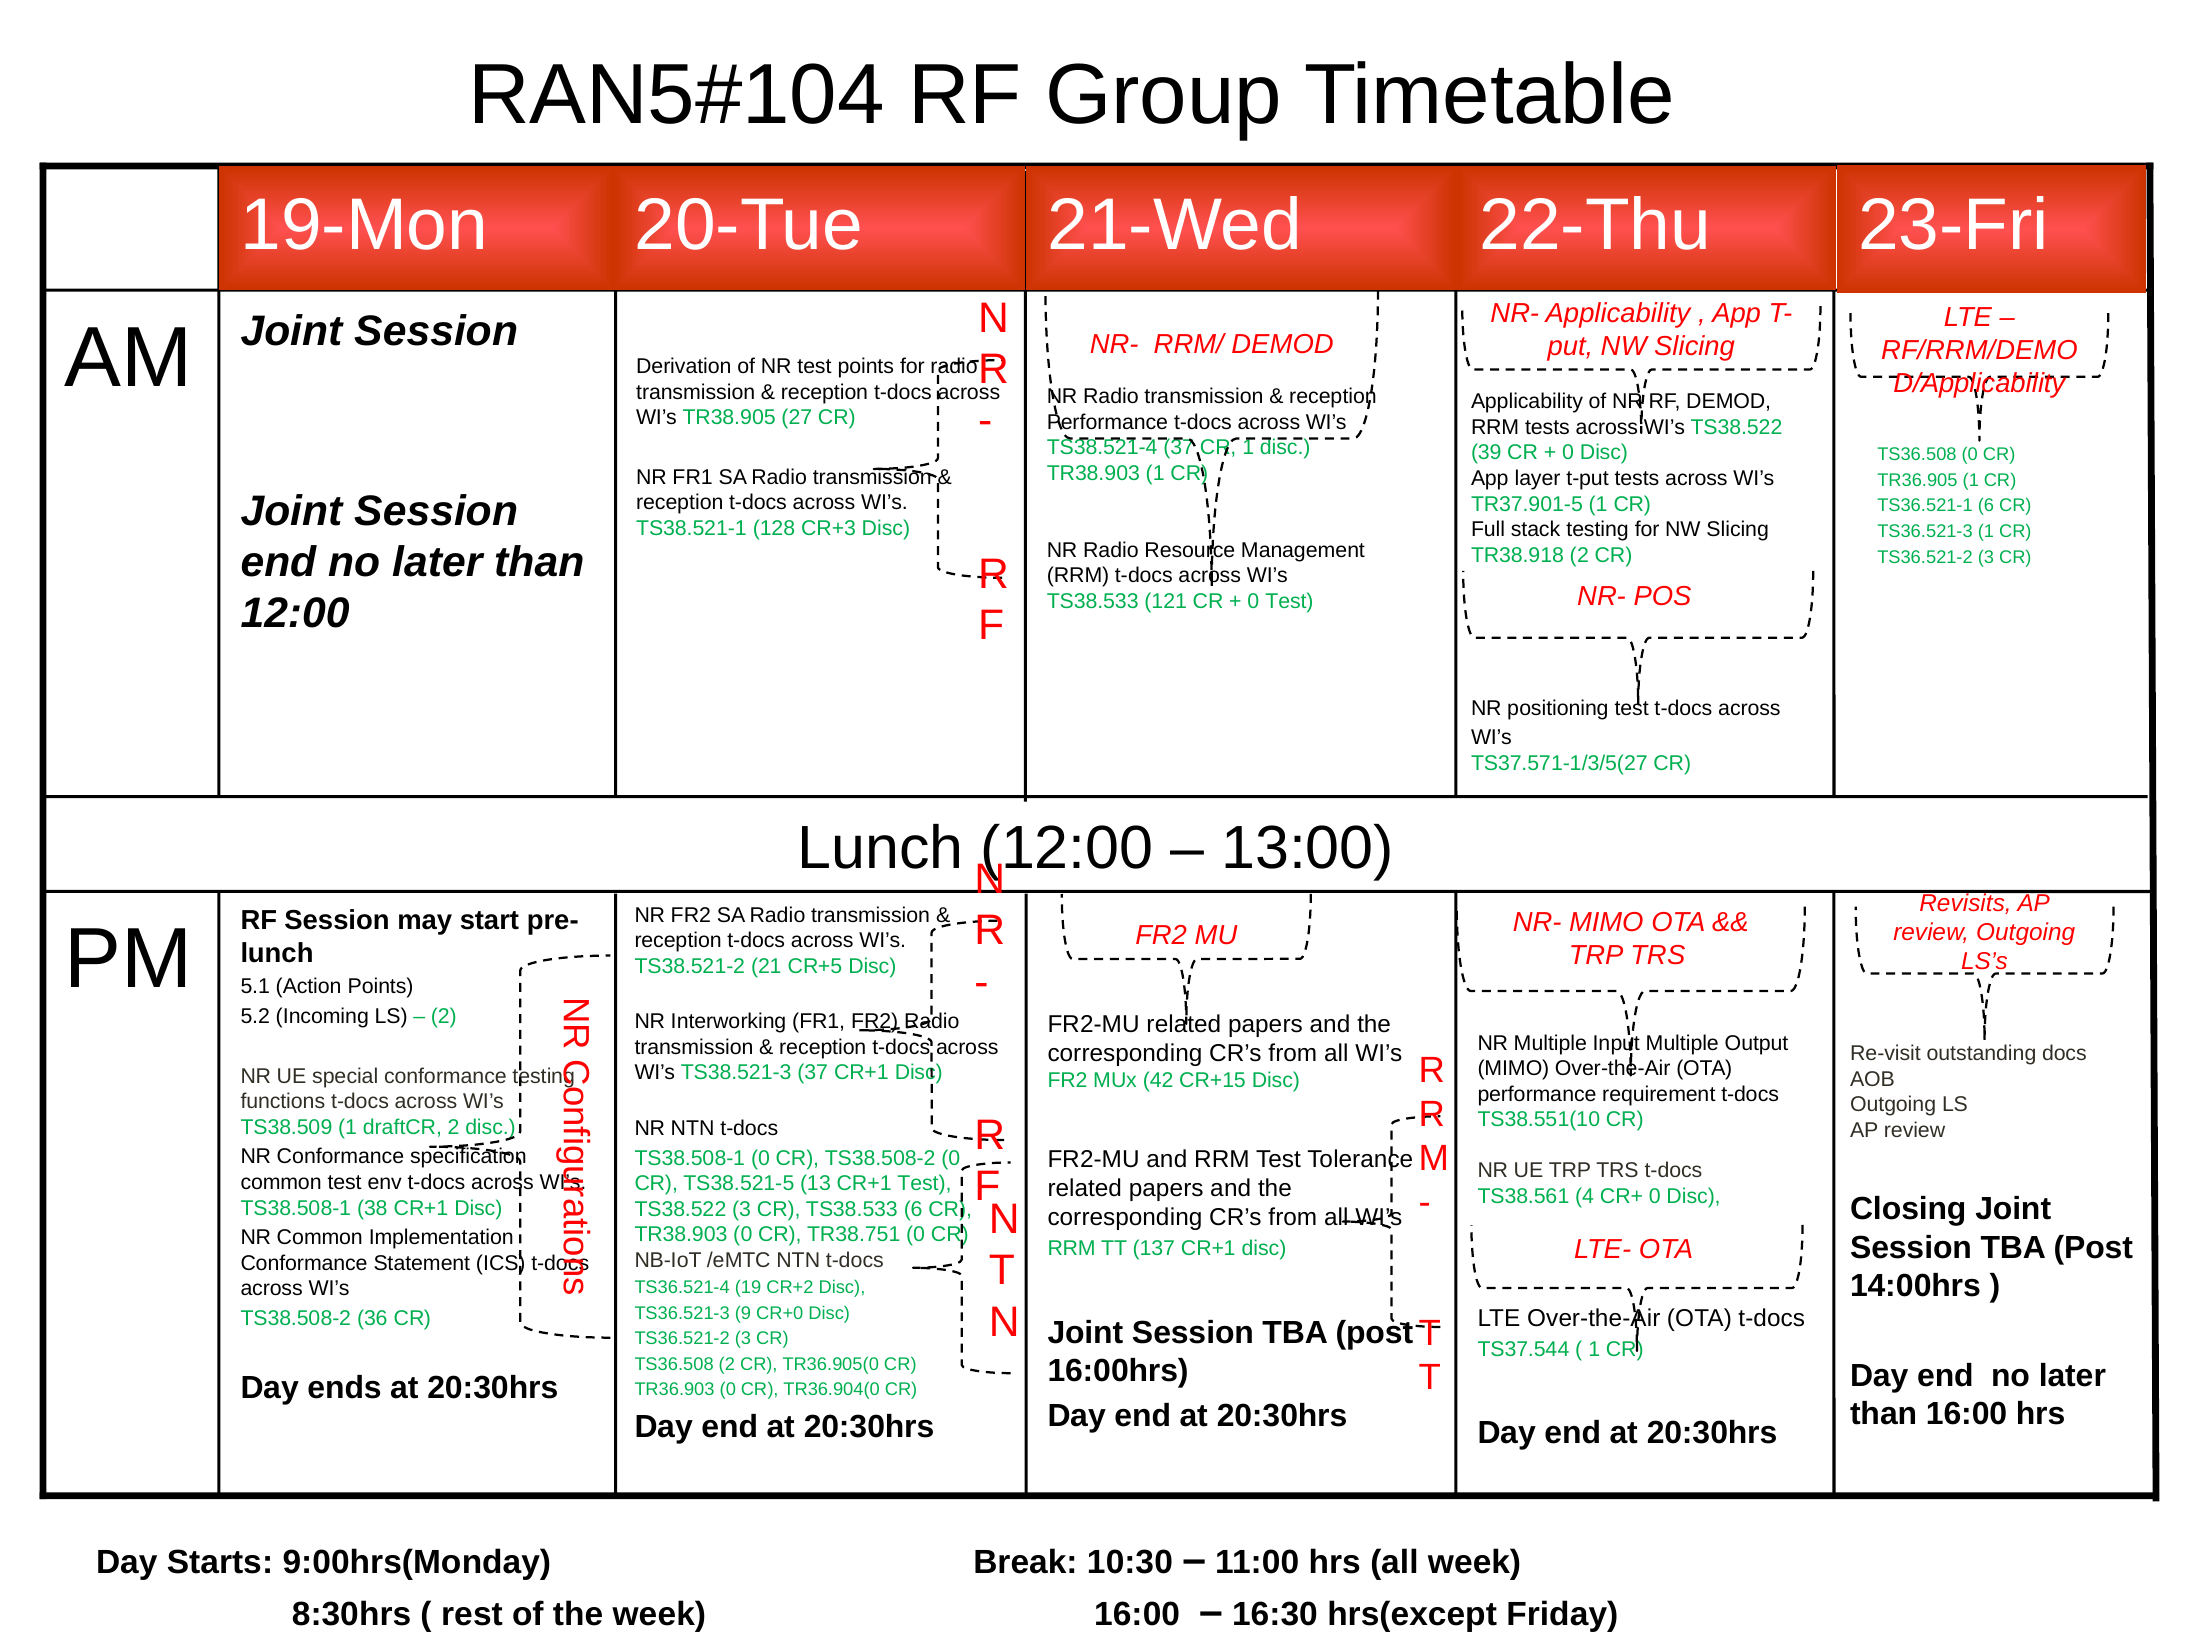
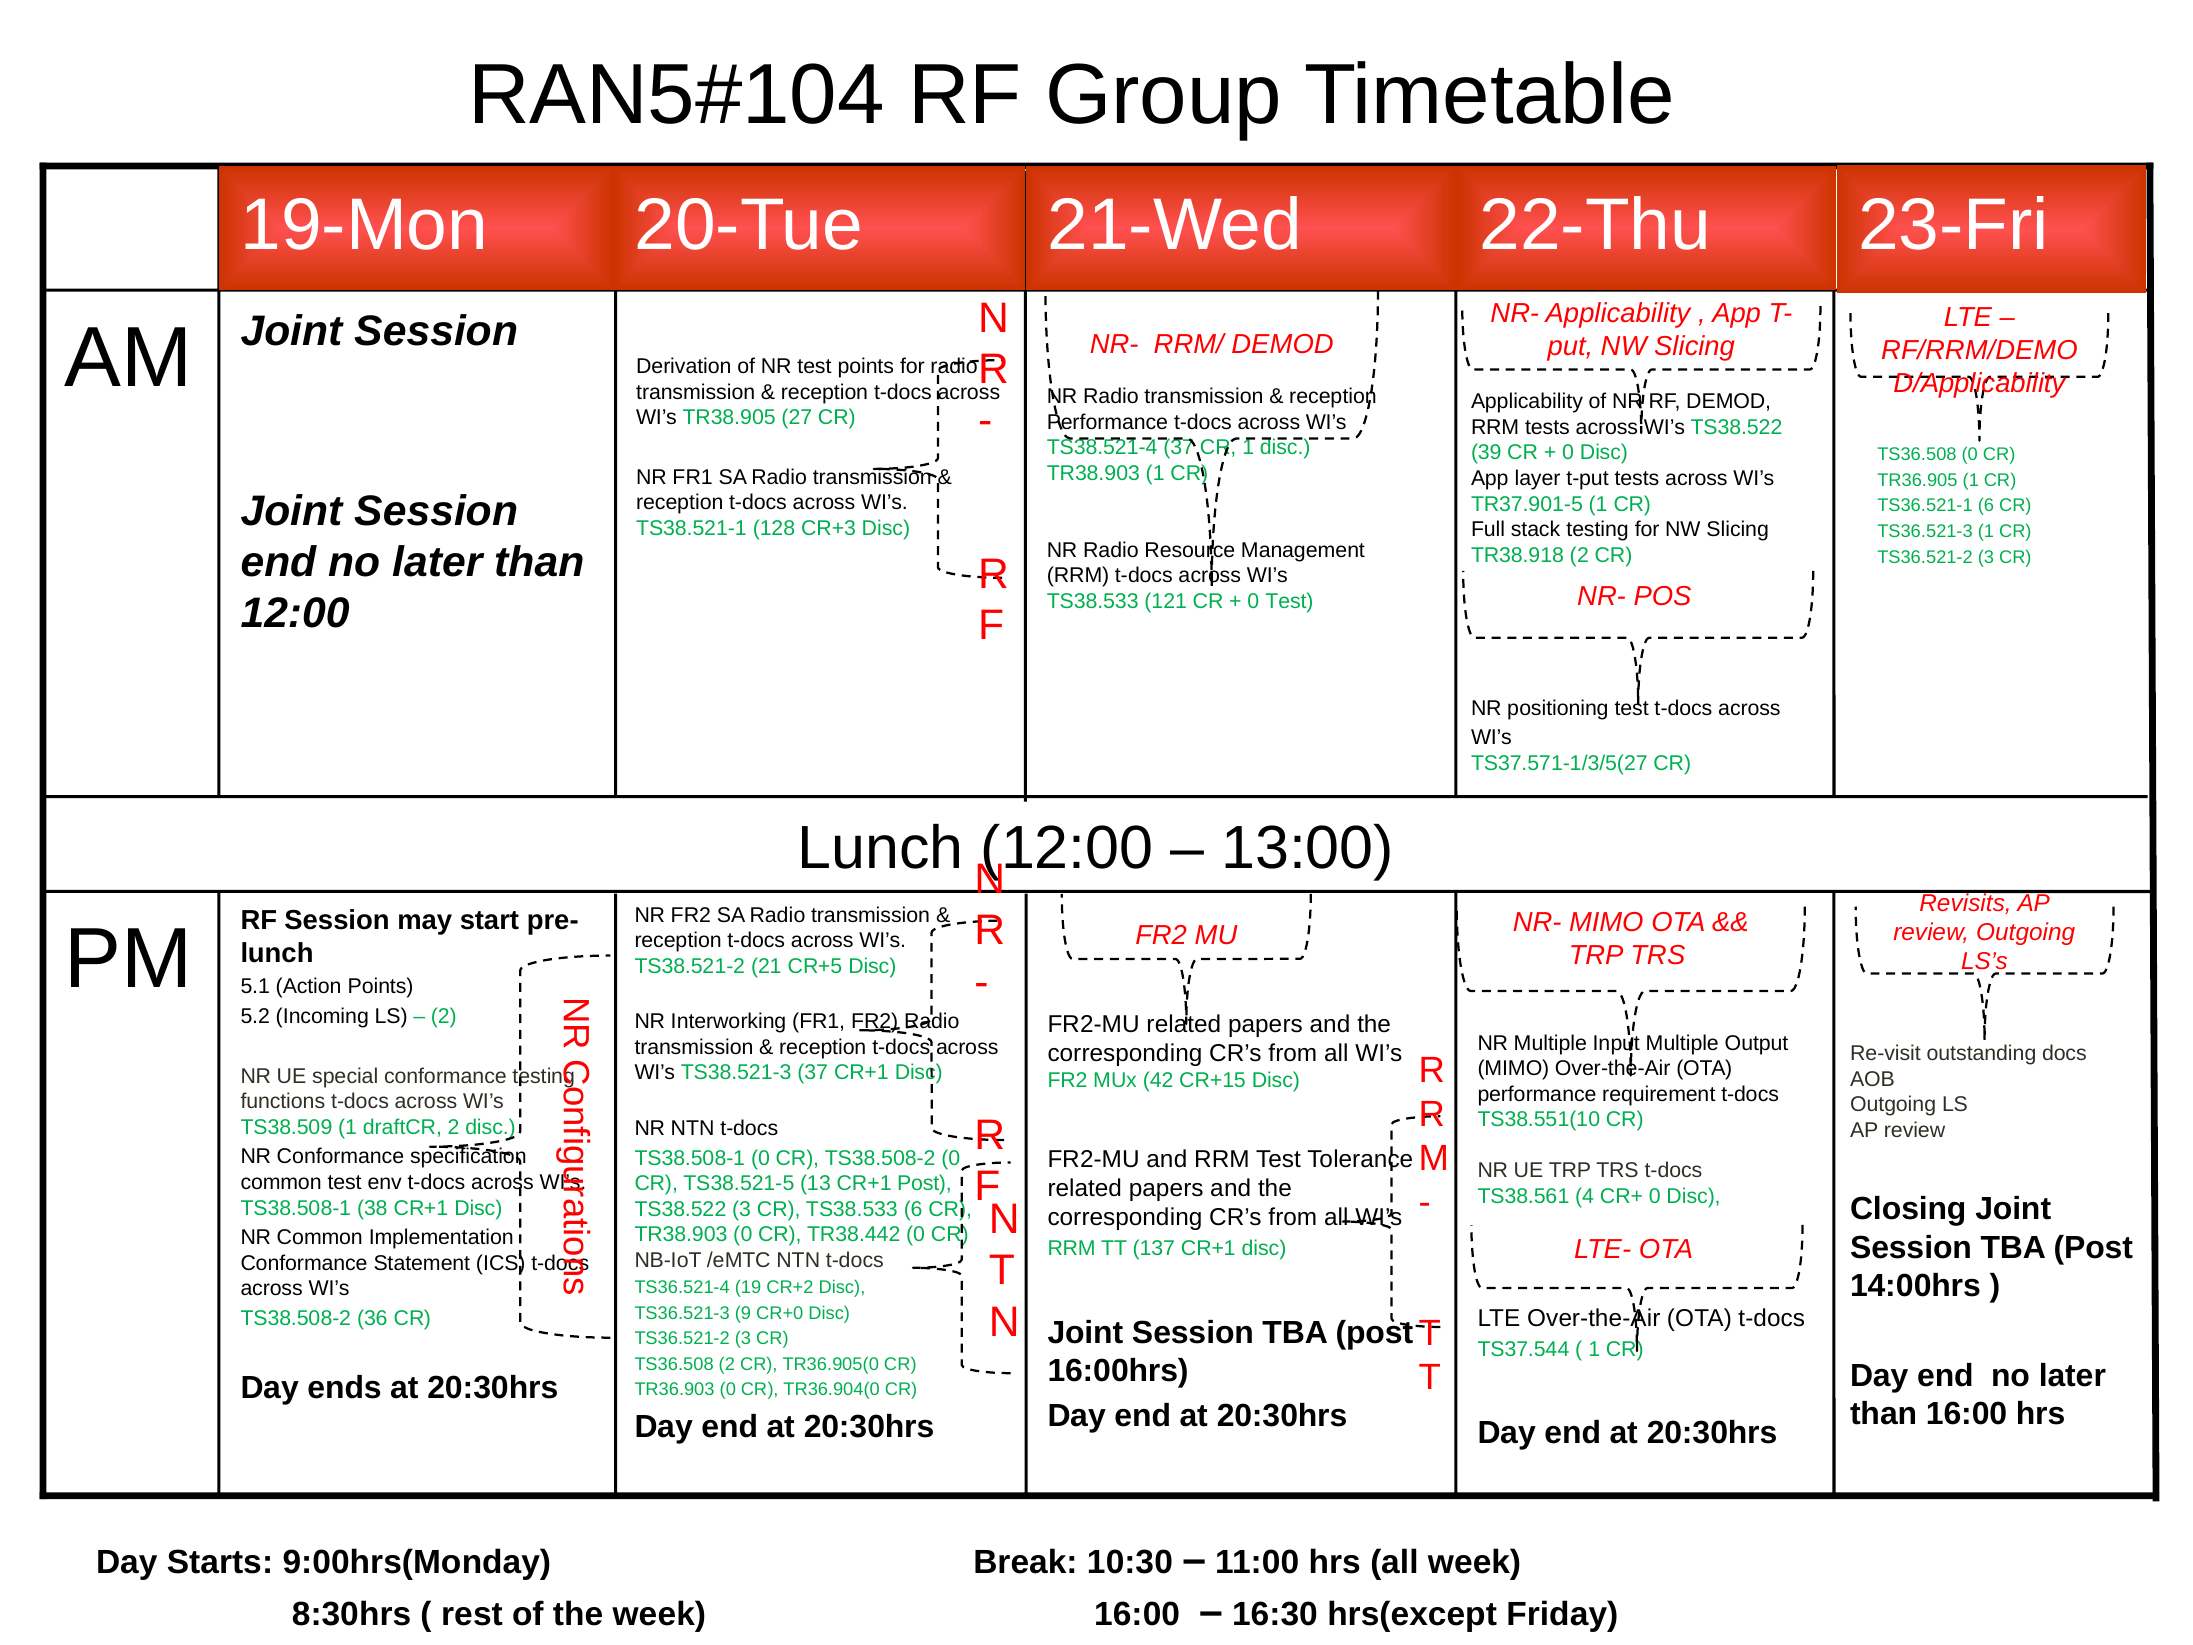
CR+1 Test: Test -> Post
TR38.751: TR38.751 -> TR38.442
